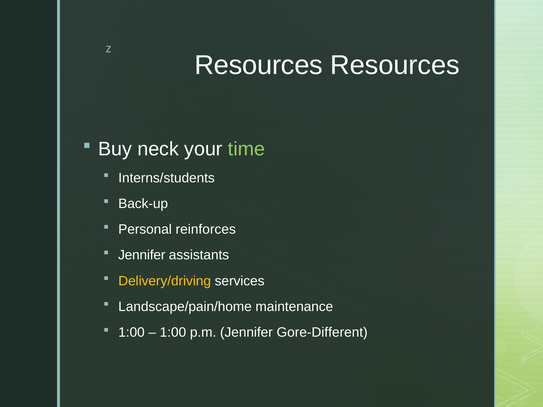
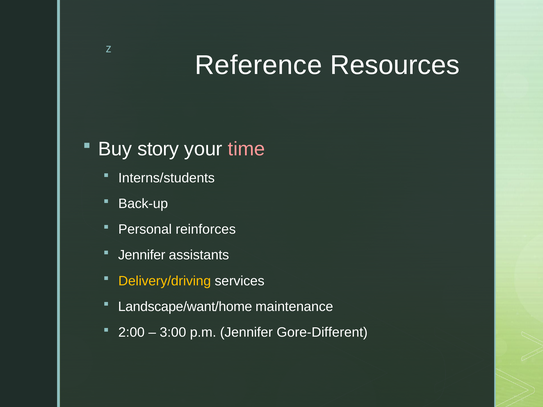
Resources at (259, 65): Resources -> Reference
neck: neck -> story
time colour: light green -> pink
Landscape/pain/home: Landscape/pain/home -> Landscape/want/home
1:00 at (132, 333): 1:00 -> 2:00
1:00 at (173, 333): 1:00 -> 3:00
